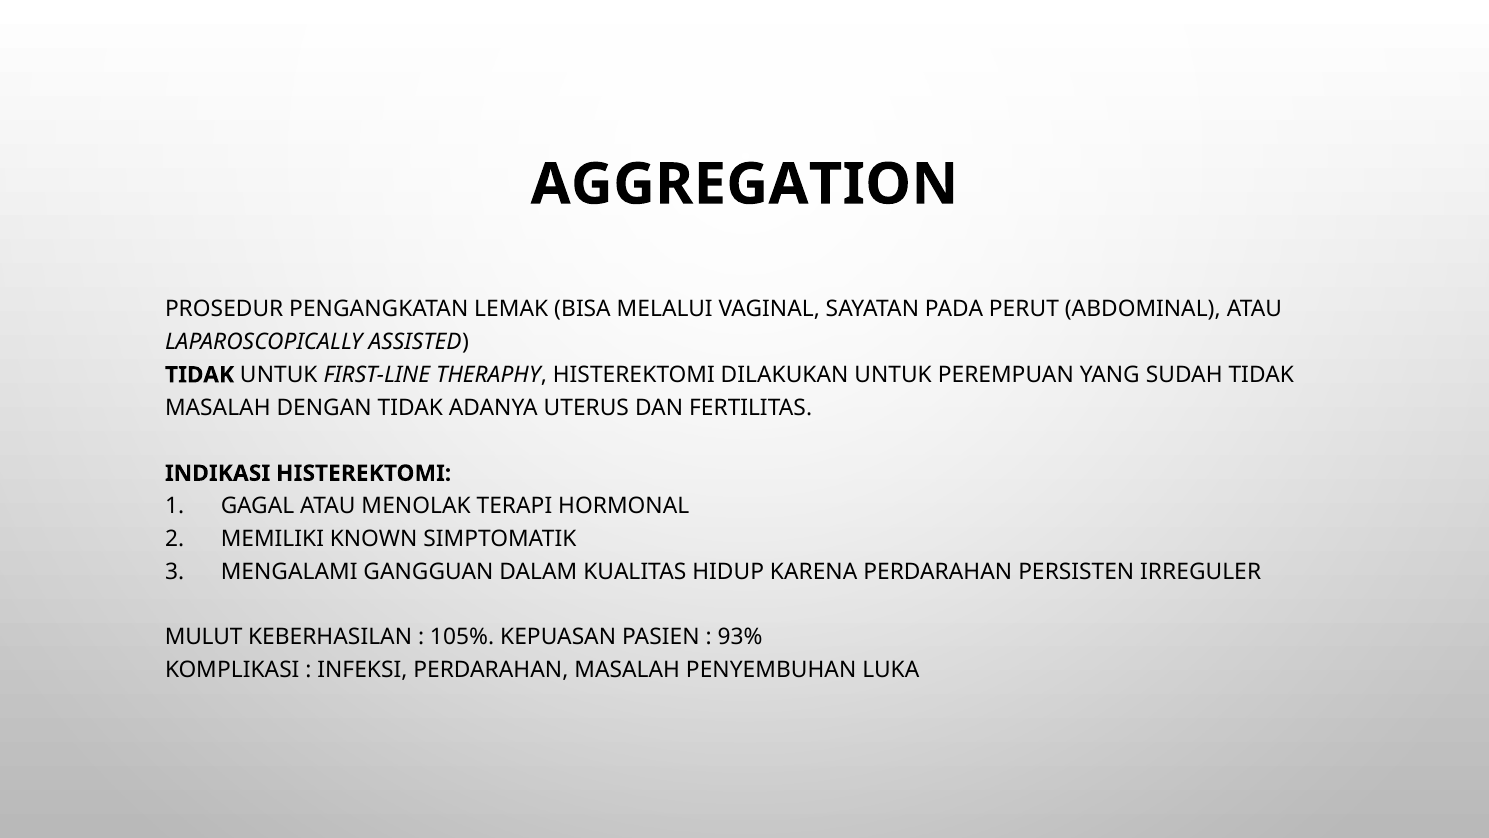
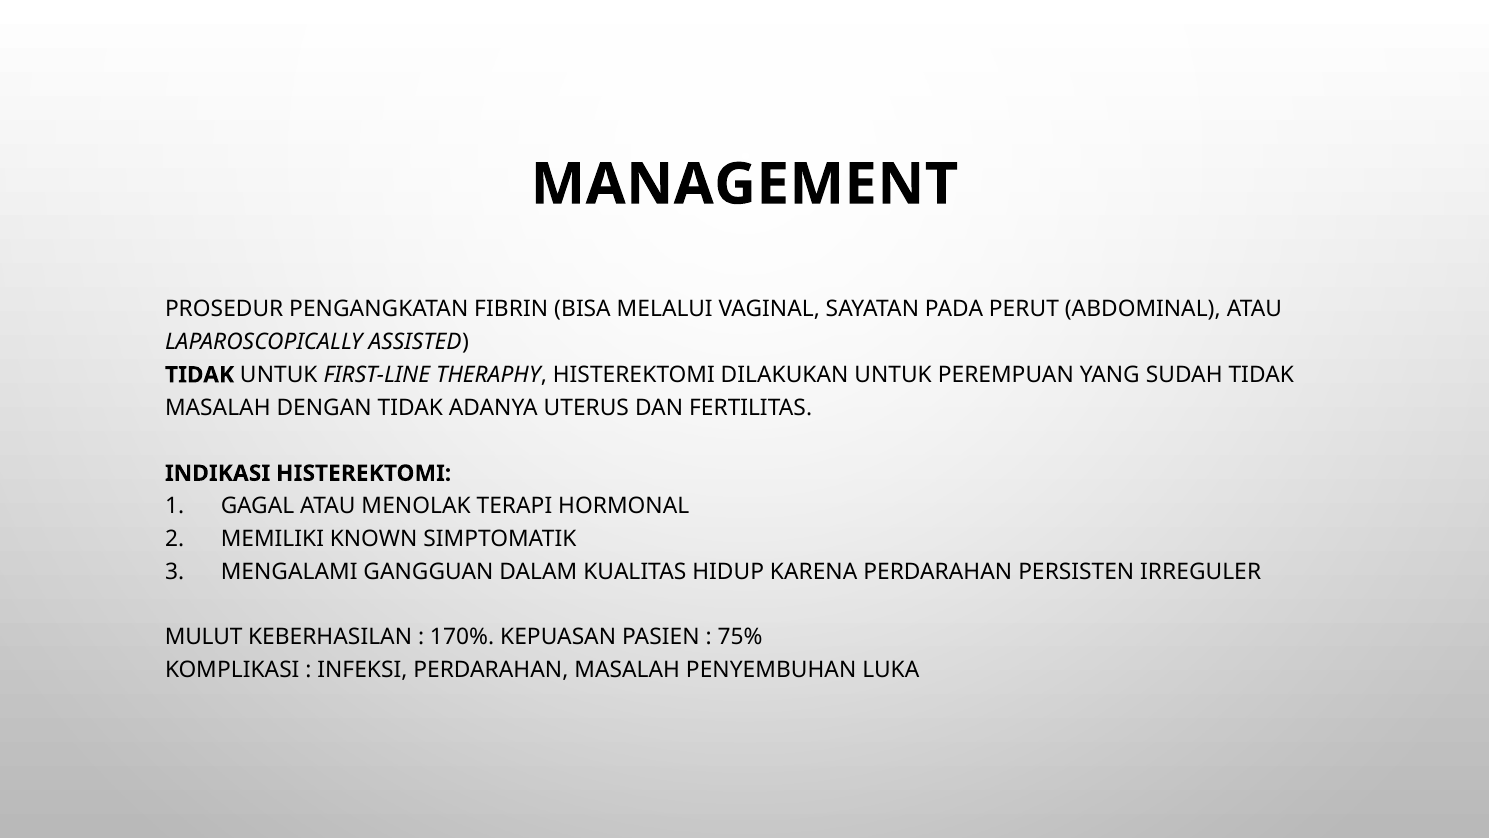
AGGREGATION: AGGREGATION -> MANAGEMENT
LEMAK: LEMAK -> FIBRIN
105%: 105% -> 170%
93%: 93% -> 75%
